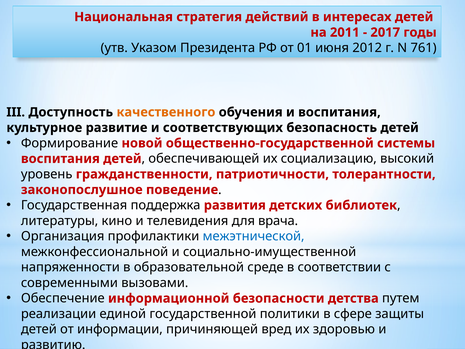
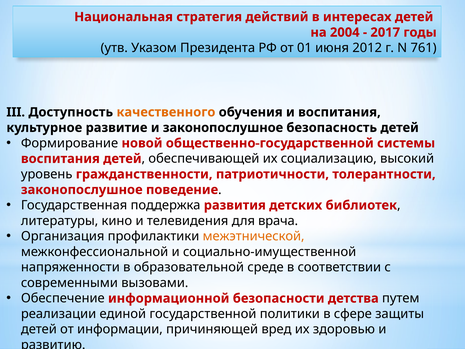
2011: 2011 -> 2004
и соответствующих: соответствующих -> законопослушное
межэтнической colour: blue -> orange
